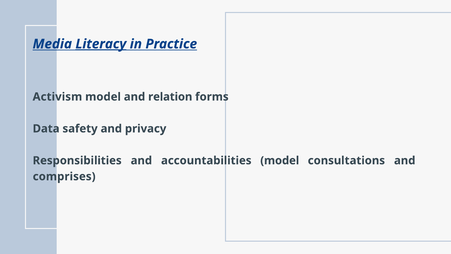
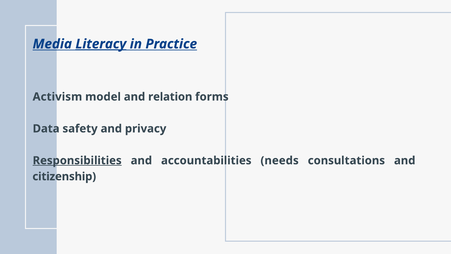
Responsibilities underline: none -> present
accountabilities model: model -> needs
comprises: comprises -> citizenship
